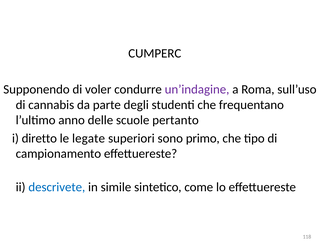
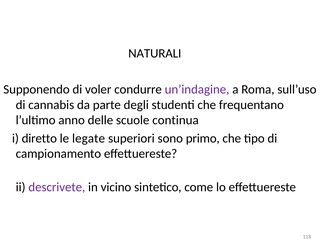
CUMPERC: CUMPERC -> NATURALI
pertanto: pertanto -> continua
descrivete colour: blue -> purple
simile: simile -> vicino
